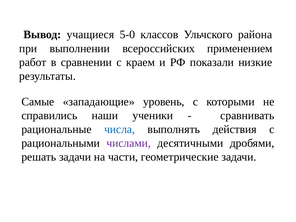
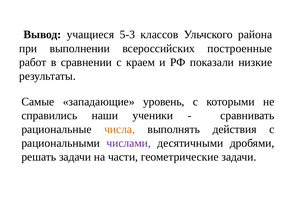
5-0: 5-0 -> 5-3
применением: применением -> построенные
числа colour: blue -> orange
